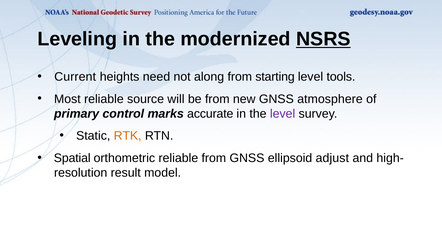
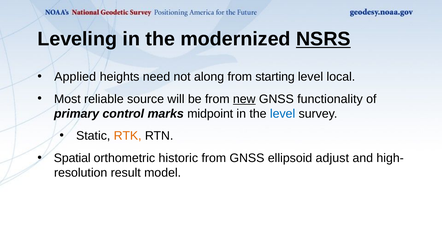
Current: Current -> Applied
tools: tools -> local
new underline: none -> present
atmosphere: atmosphere -> functionality
accurate: accurate -> midpoint
level at (283, 114) colour: purple -> blue
orthometric reliable: reliable -> historic
